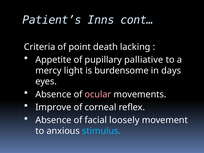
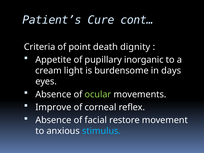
Inns: Inns -> Cure
lacking: lacking -> dignity
palliative: palliative -> inorganic
mercy: mercy -> cream
ocular colour: pink -> light green
loosely: loosely -> restore
